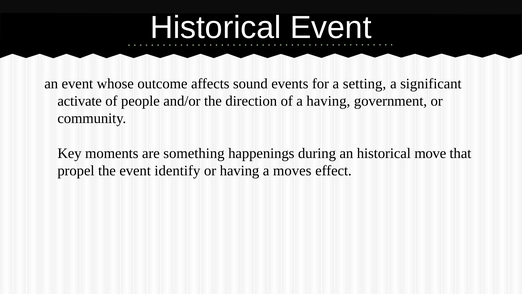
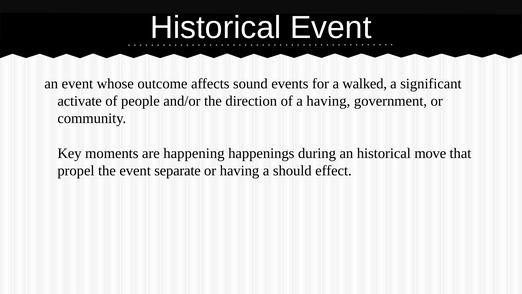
setting: setting -> walked
something: something -> happening
identify: identify -> separate
moves: moves -> should
